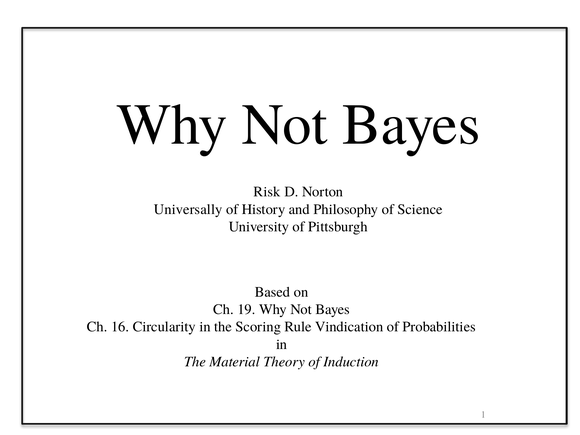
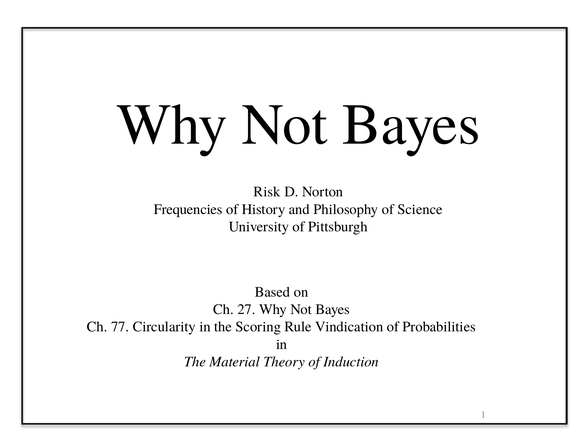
Universally: Universally -> Frequencies
19: 19 -> 27
16: 16 -> 77
